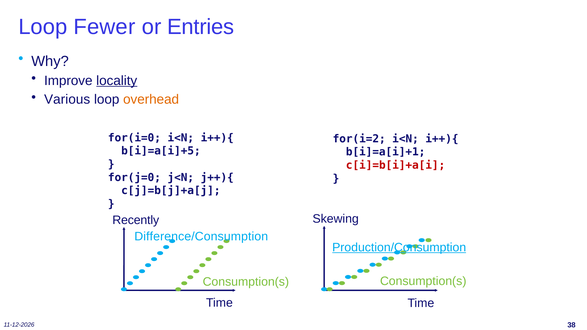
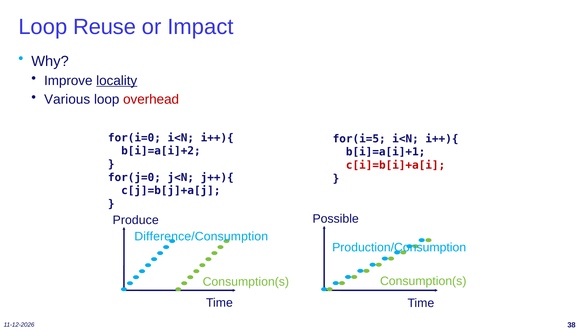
Fewer: Fewer -> Reuse
Entries: Entries -> Impact
overhead colour: orange -> red
for(i=2: for(i=2 -> for(i=5
b[i]=a[i]+5: b[i]=a[i]+5 -> b[i]=a[i]+2
Skewing: Skewing -> Possible
Recently: Recently -> Produce
Production/Consumption underline: present -> none
